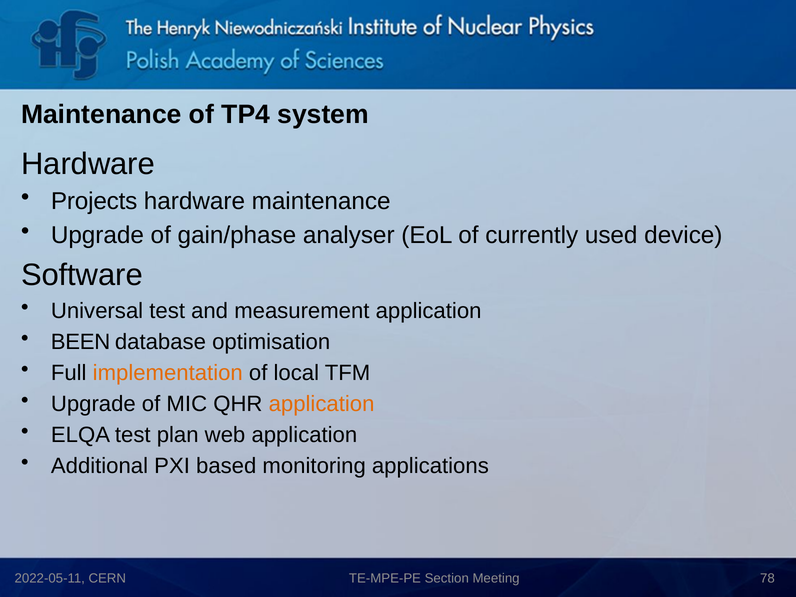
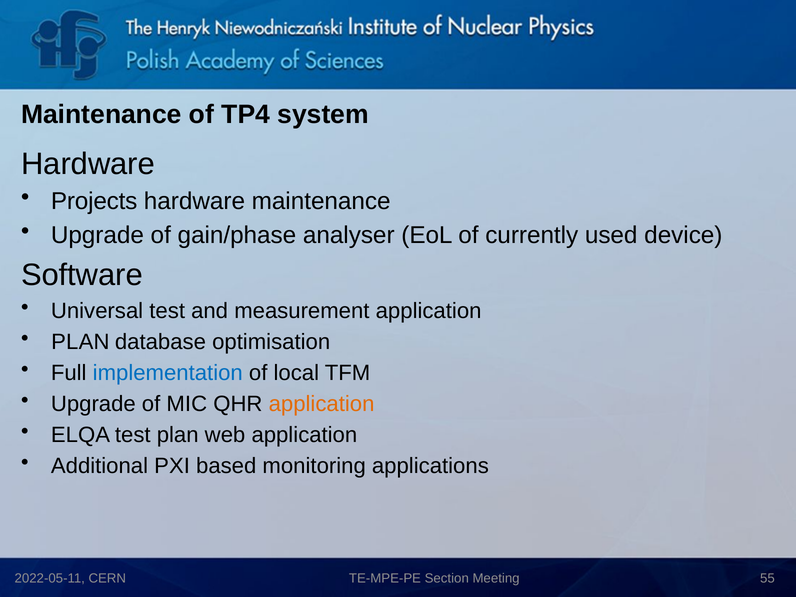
BEEN at (81, 342): BEEN -> PLAN
implementation colour: orange -> blue
78: 78 -> 55
